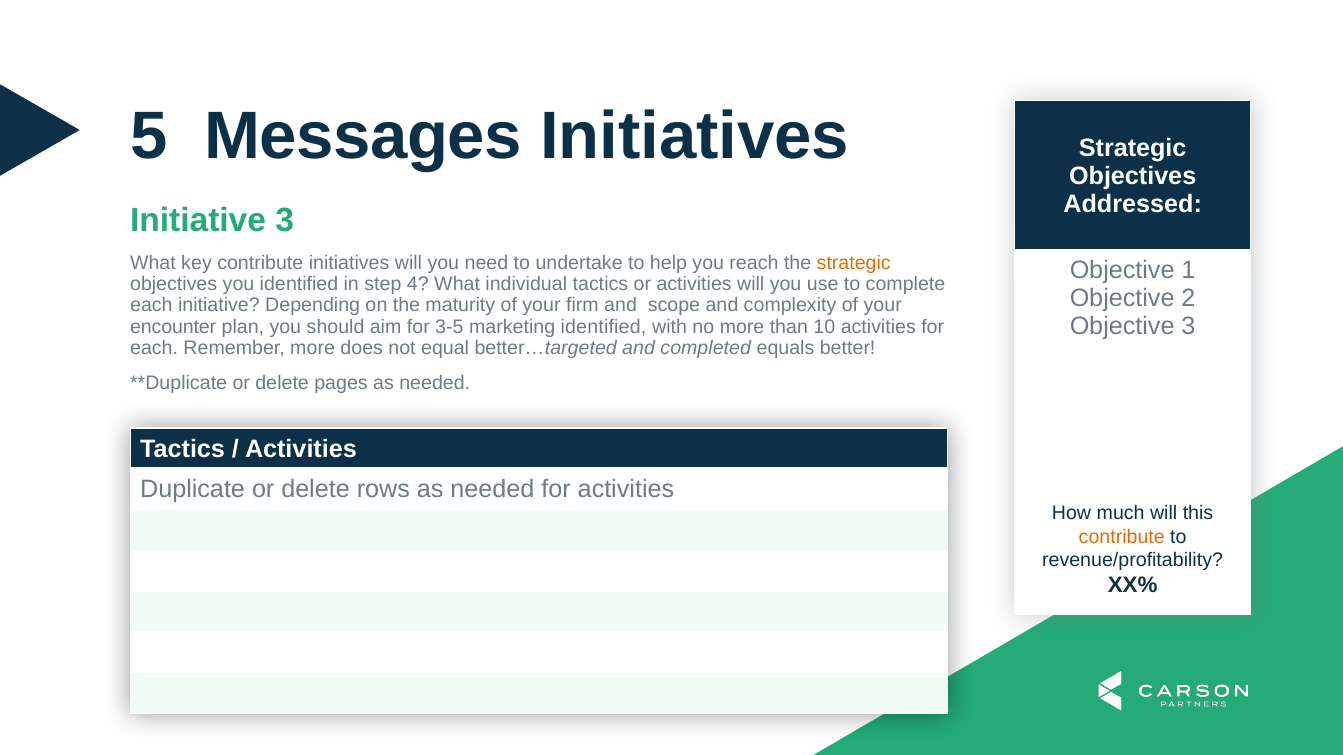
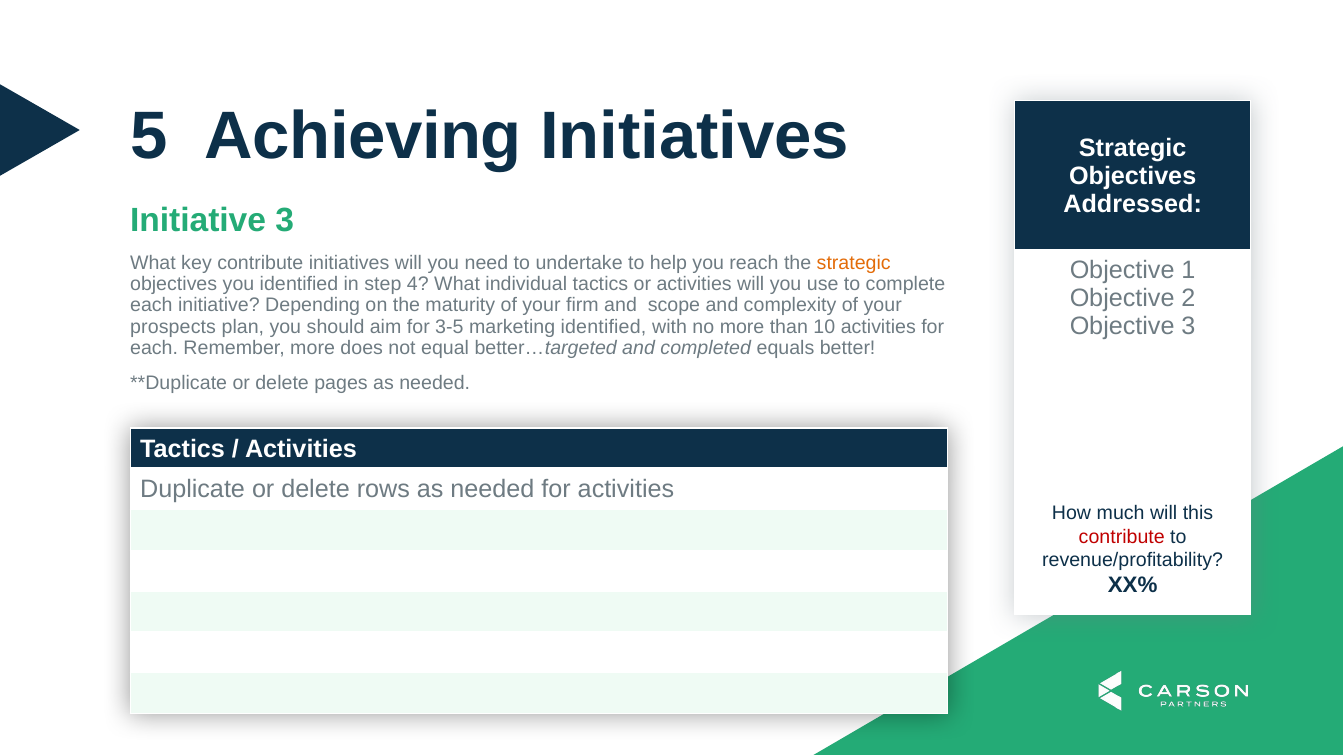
Messages: Messages -> Achieving
encounter: encounter -> prospects
contribute at (1122, 537) colour: orange -> red
